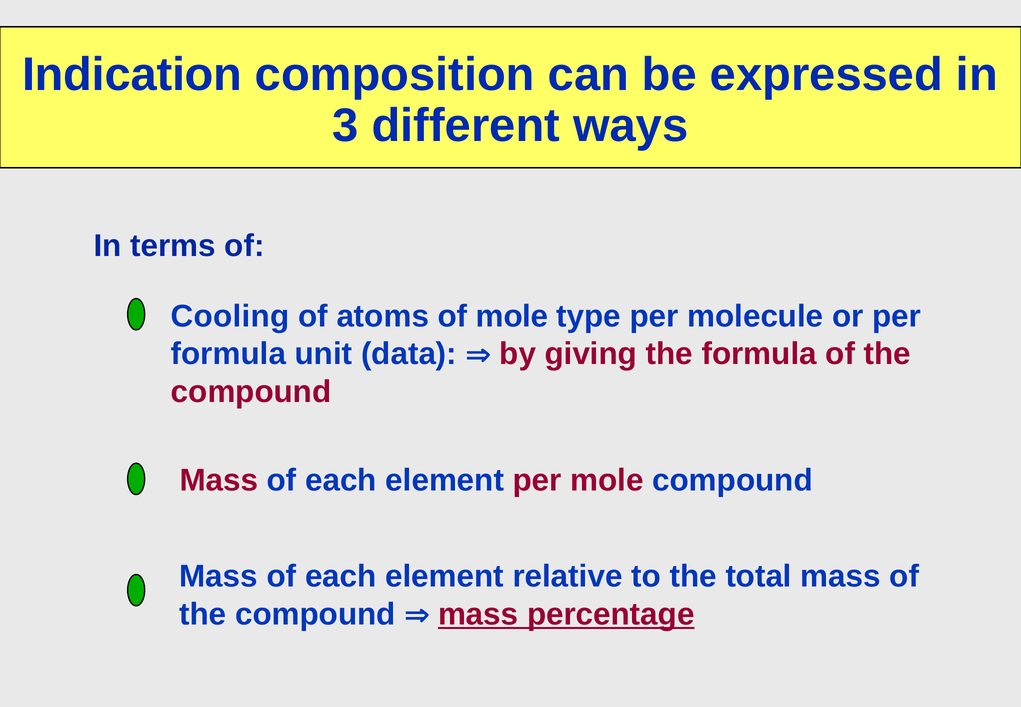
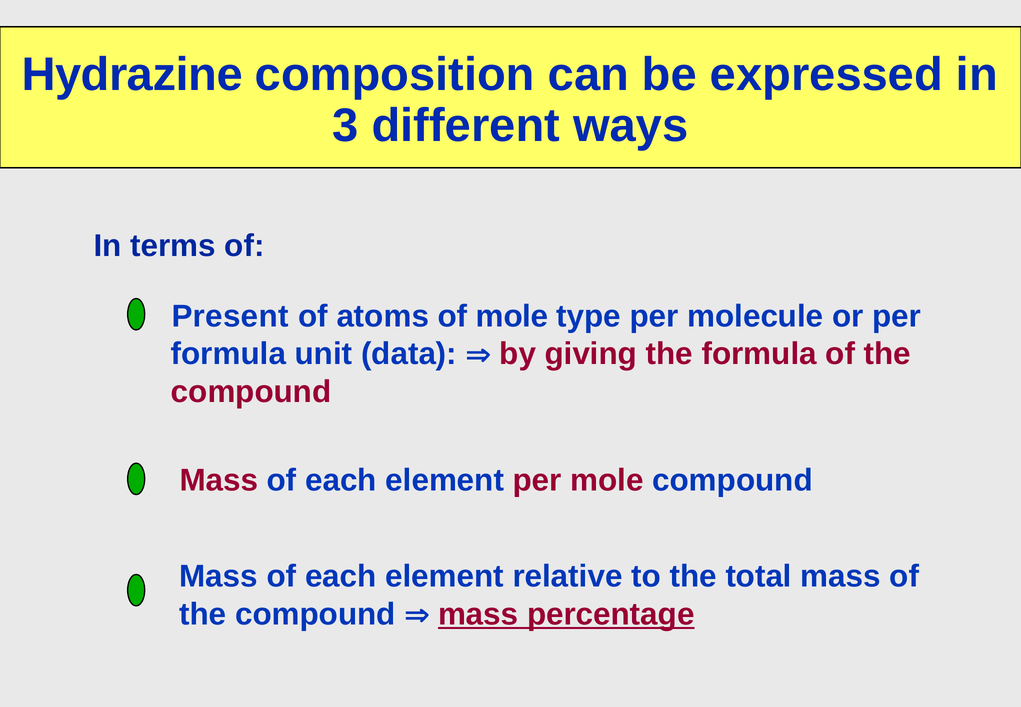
Indication: Indication -> Hydrazine
Cooling: Cooling -> Present
